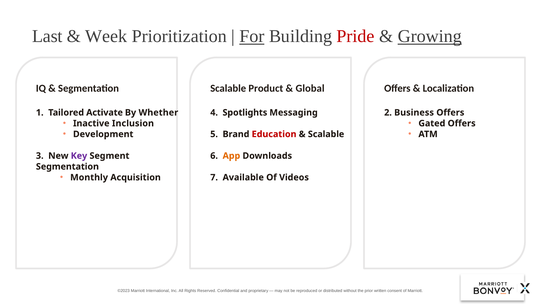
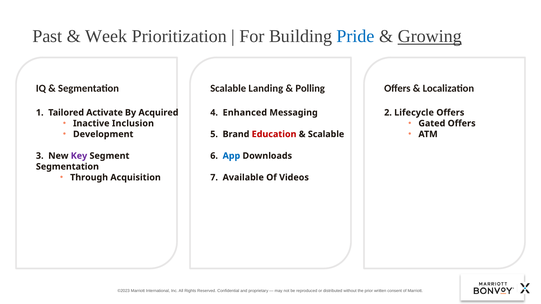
Last: Last -> Past
For underline: present -> none
Pride colour: red -> blue
Product: Product -> Landing
Global: Global -> Polling
Whether: Whether -> Acquired
Spotlights: Spotlights -> Enhanced
Business: Business -> Lifecycle
App colour: orange -> blue
Monthly: Monthly -> Through
